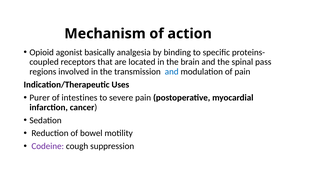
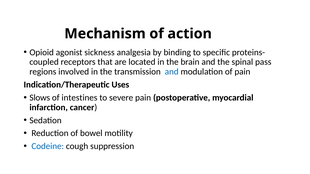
basically: basically -> sickness
Purer: Purer -> Slows
Codeine colour: purple -> blue
